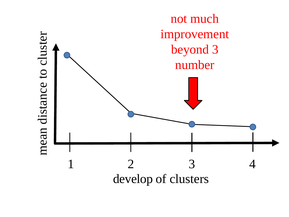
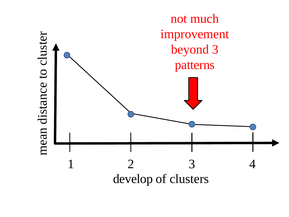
number: number -> patterns
